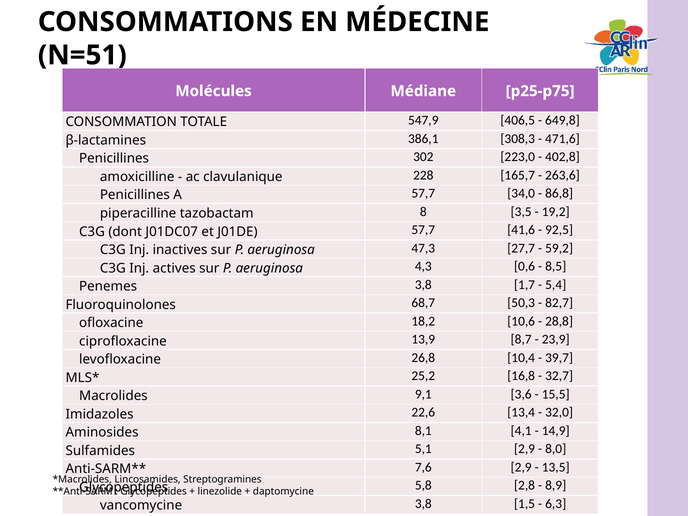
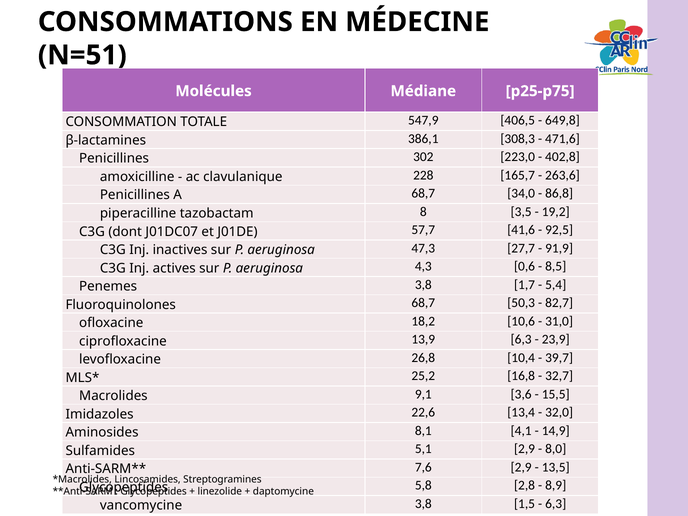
57,7 at (423, 193): 57,7 -> 68,7
59,2: 59,2 -> 91,9
28,8: 28,8 -> 31,0
13,9 8,7: 8,7 -> 6,3
